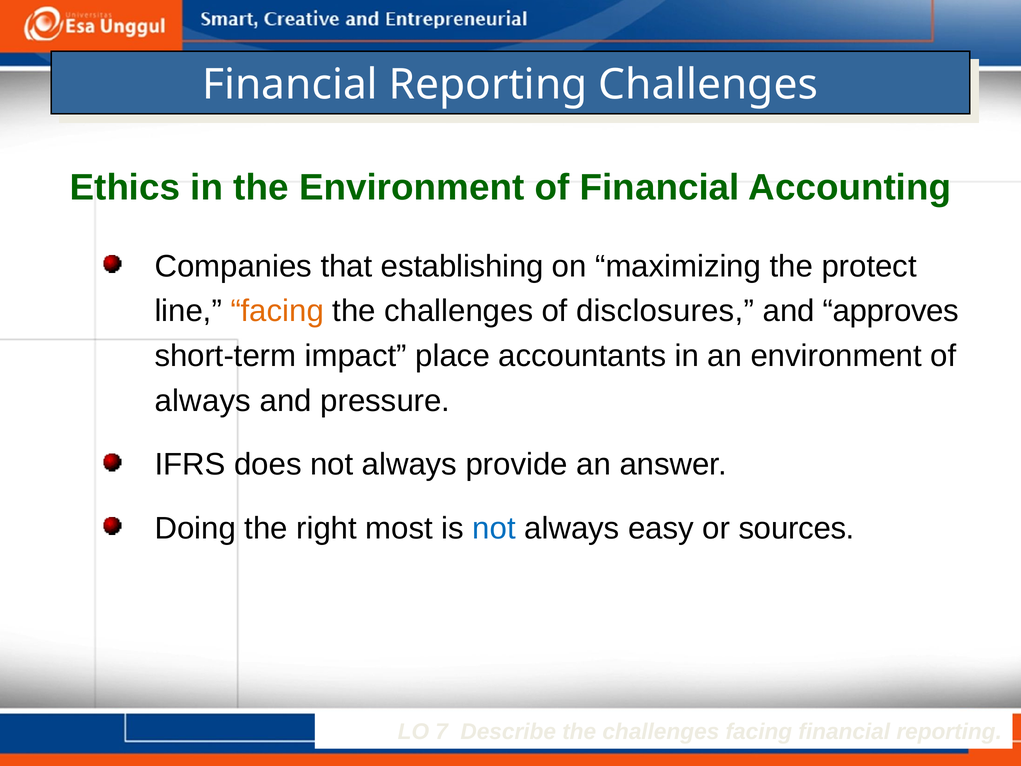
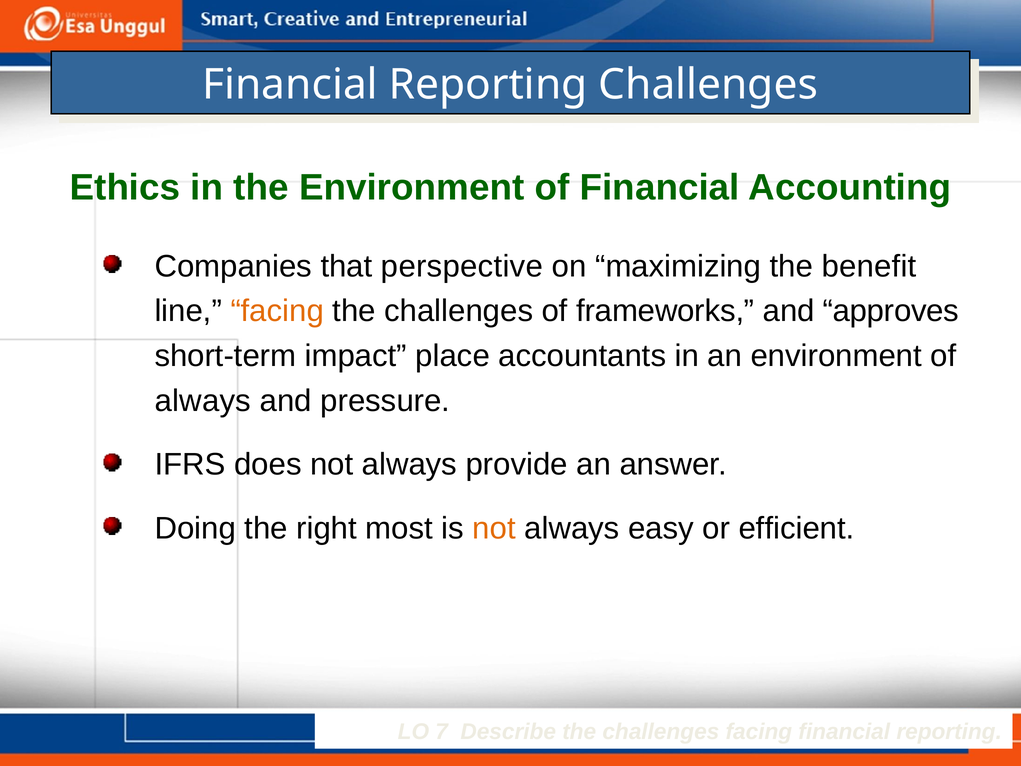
establishing: establishing -> perspective
protect: protect -> benefit
disclosures: disclosures -> frameworks
not at (494, 528) colour: blue -> orange
sources: sources -> efficient
